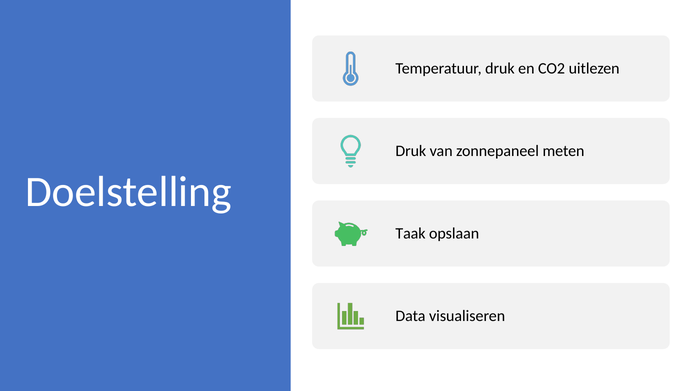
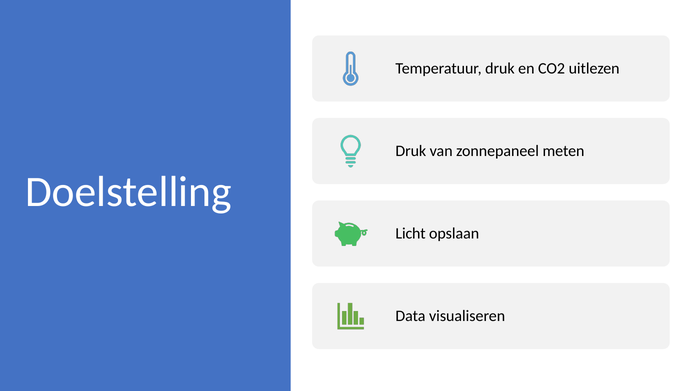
Taak: Taak -> Licht
